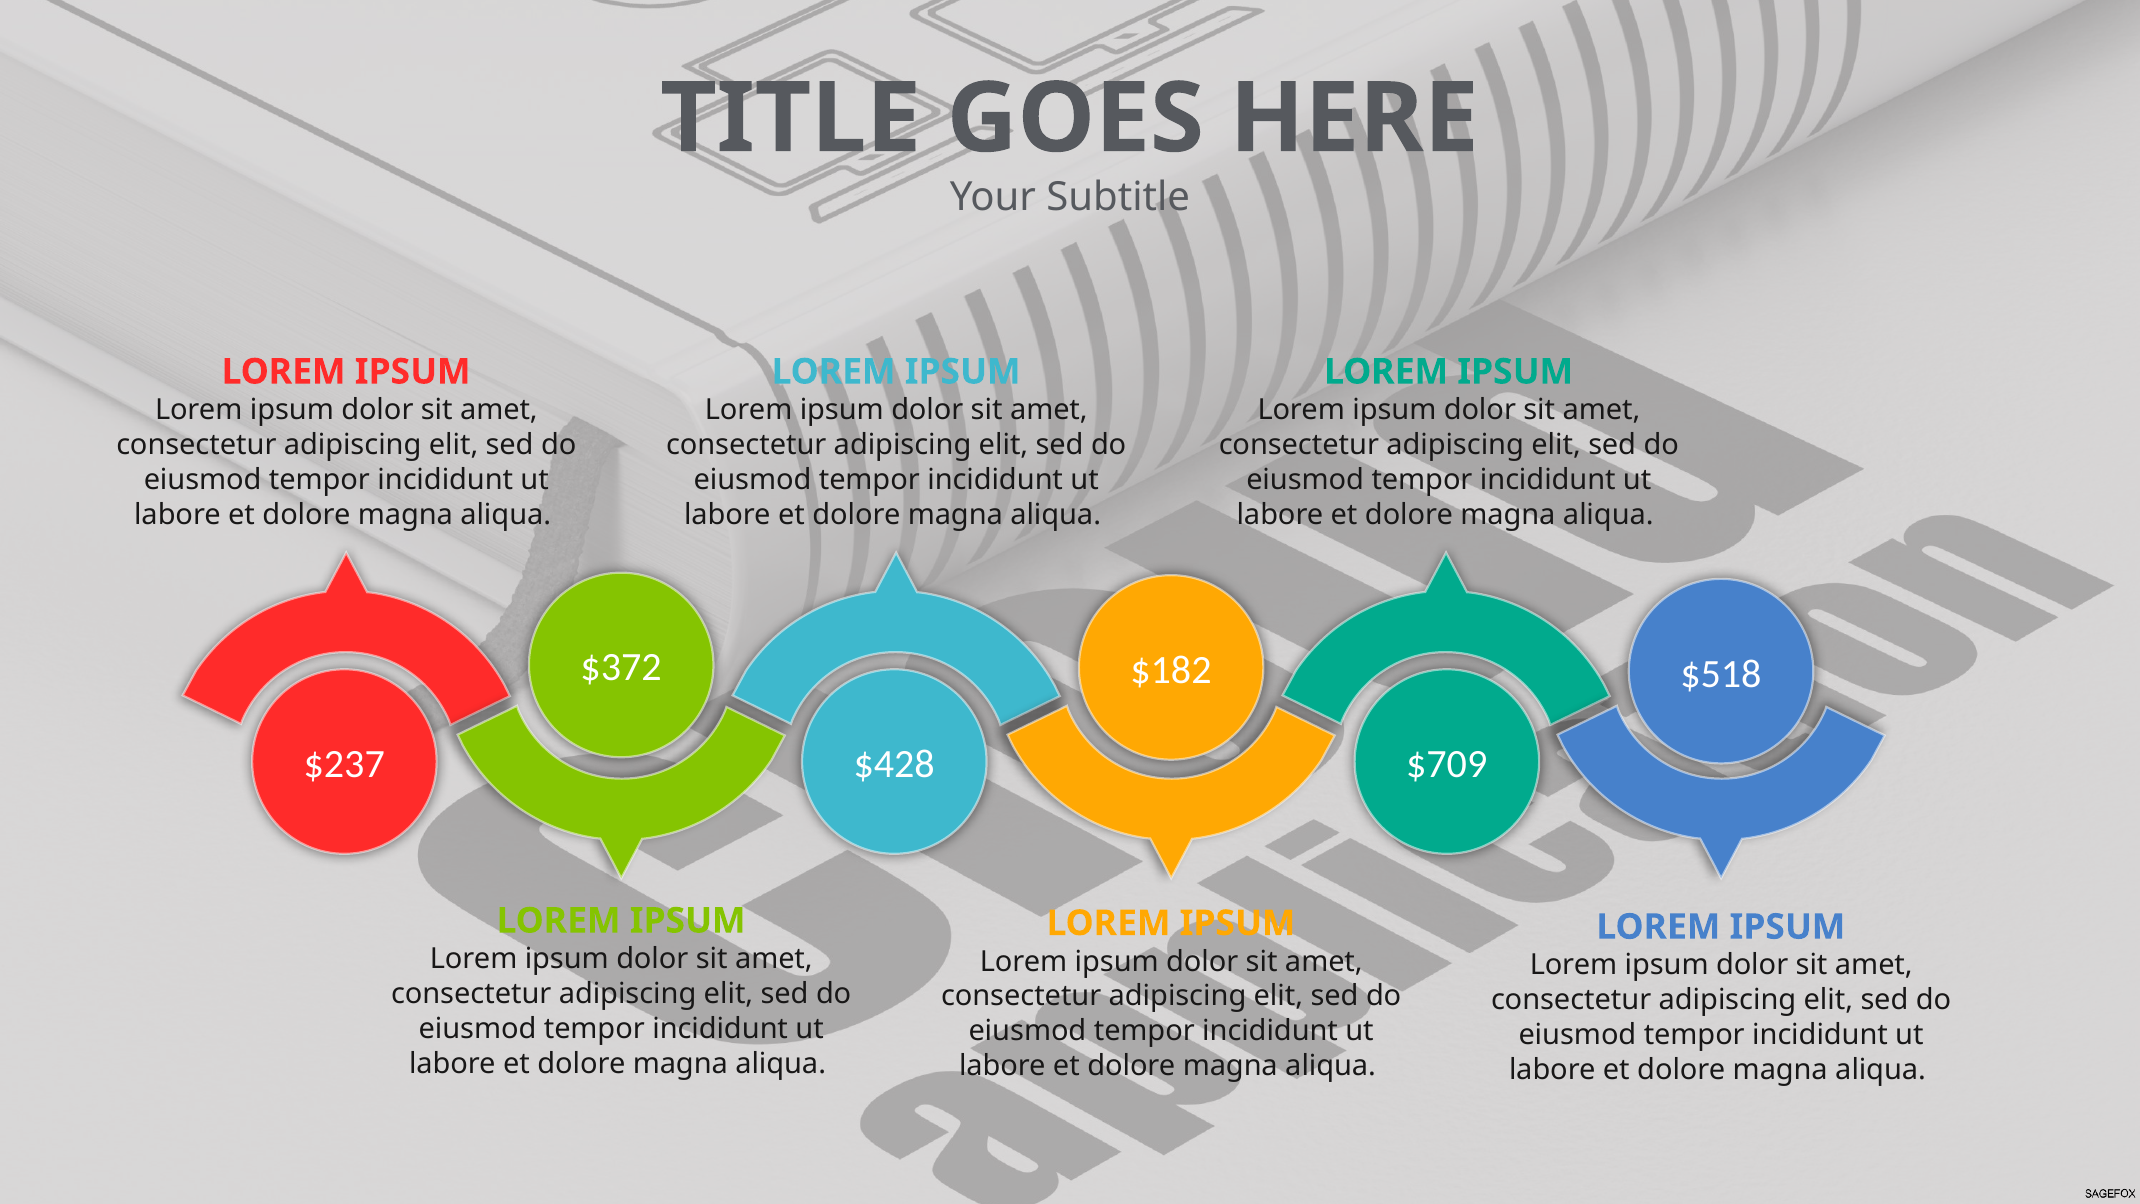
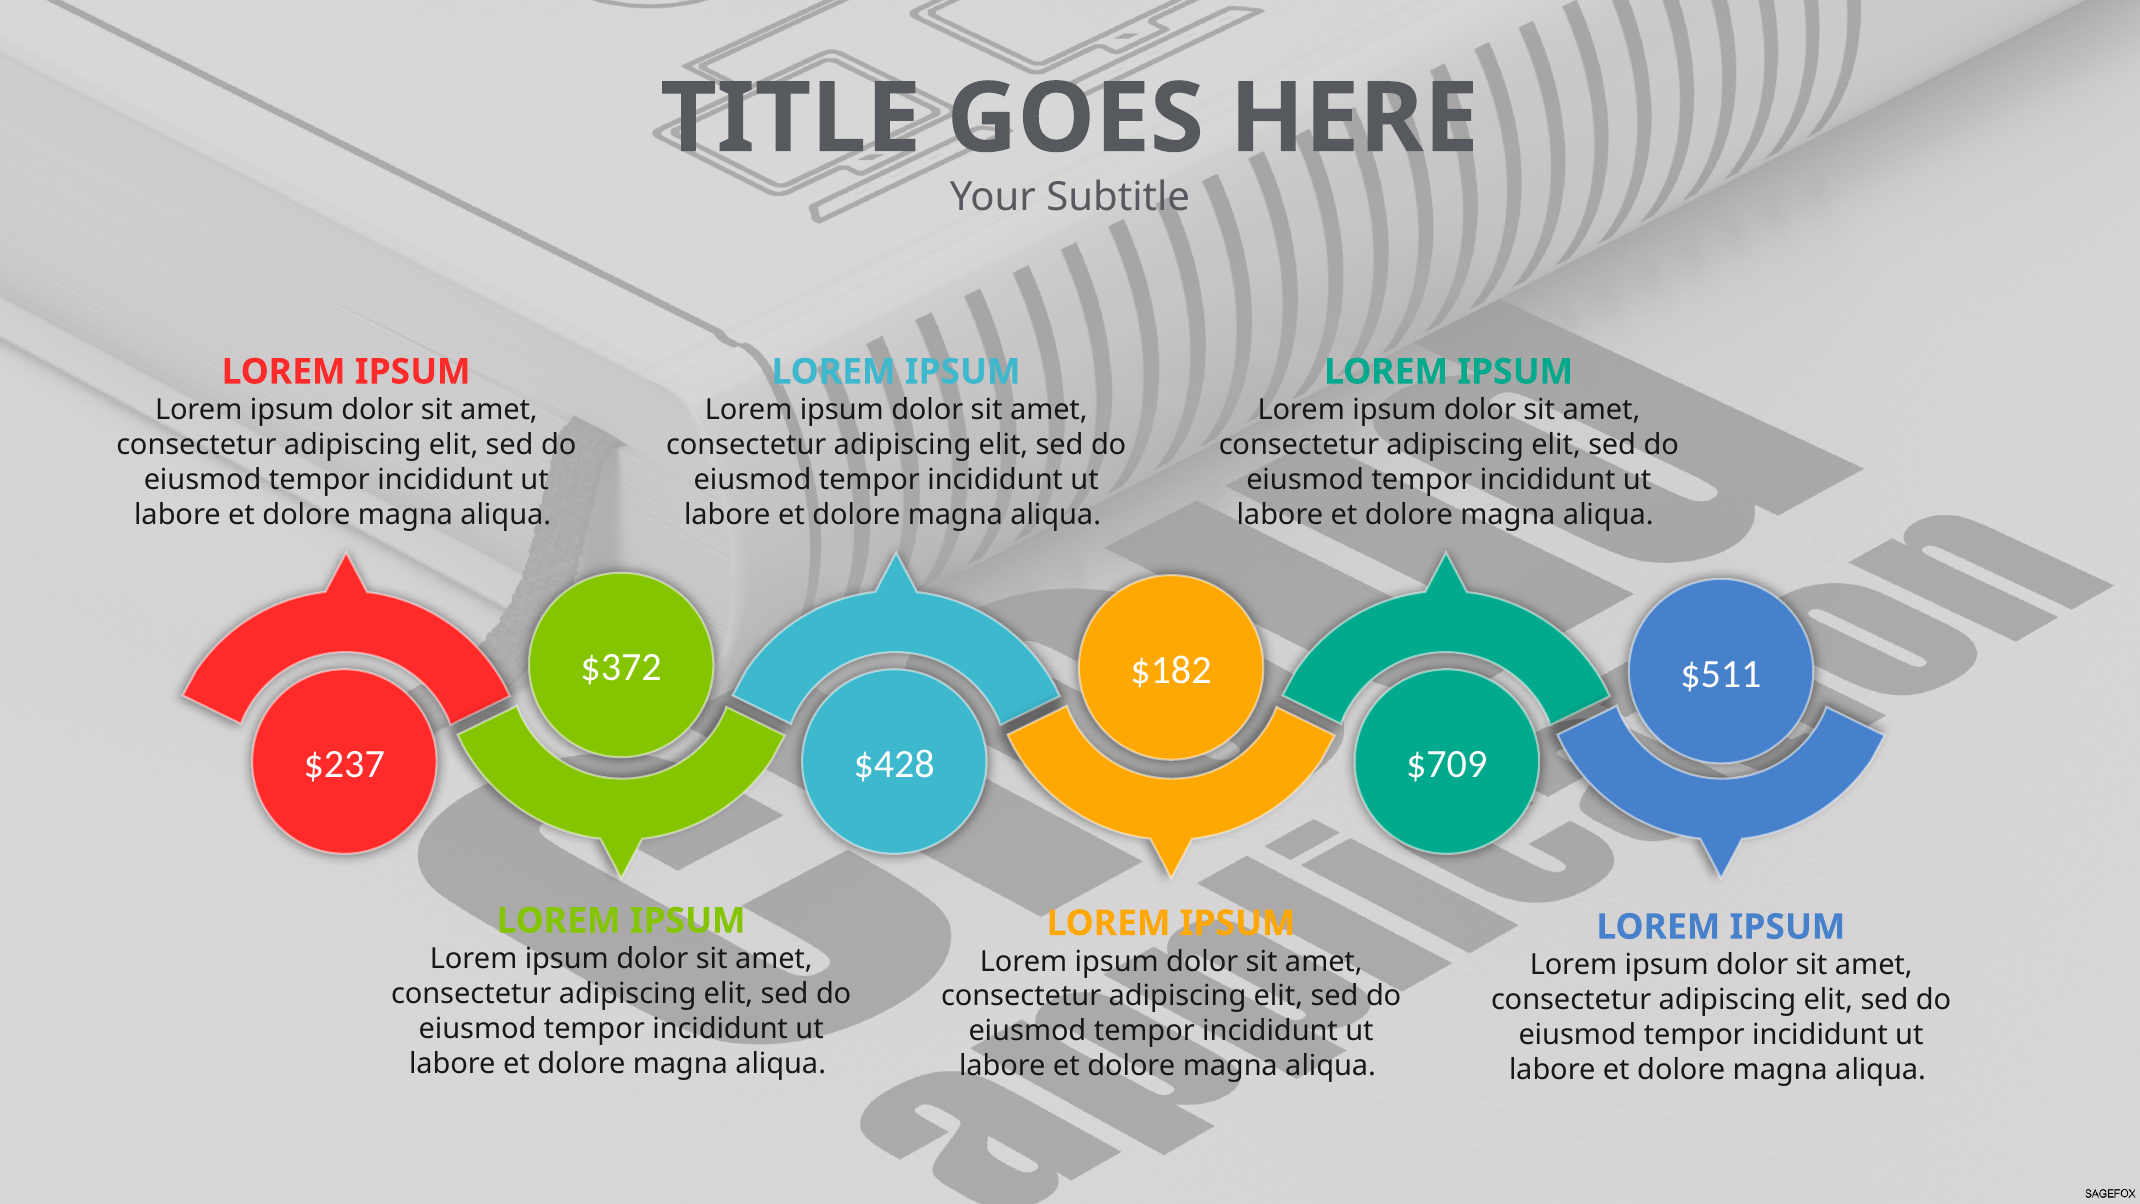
$518: $518 -> $511
